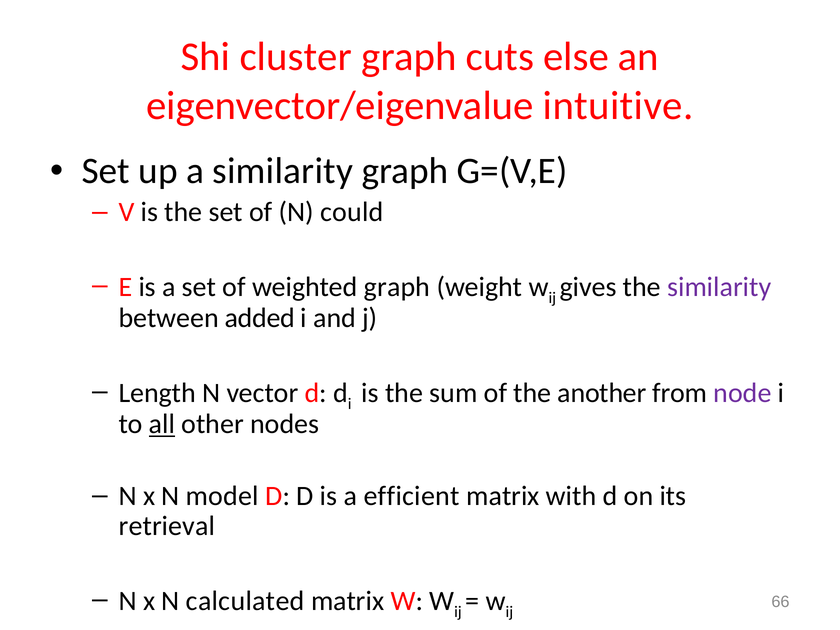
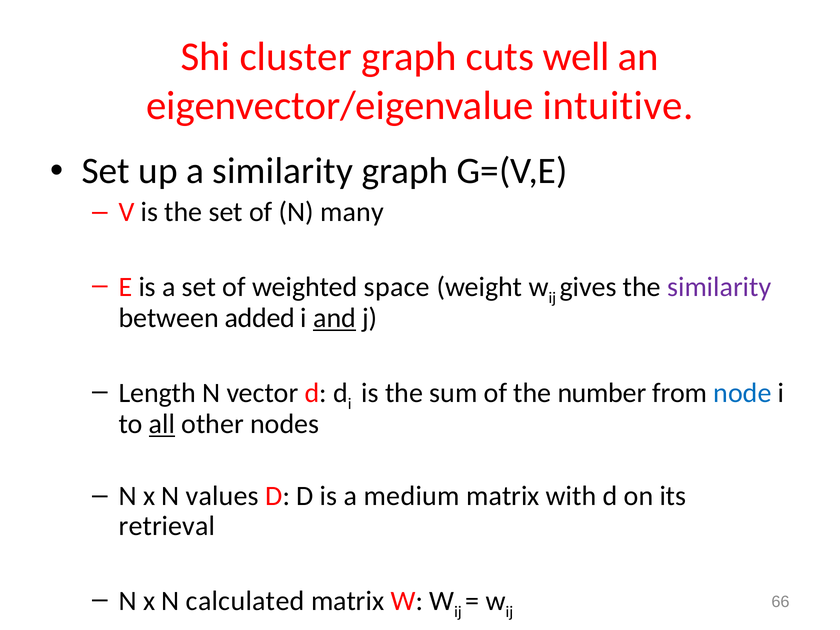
else: else -> well
could: could -> many
weighted graph: graph -> space
and underline: none -> present
another: another -> number
node colour: purple -> blue
model: model -> values
efficient: efficient -> medium
